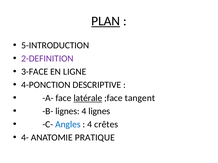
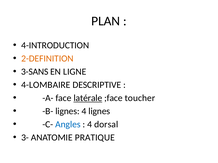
PLAN underline: present -> none
5-INTRODUCTION: 5-INTRODUCTION -> 4-INTRODUCTION
2-DEFINITION colour: purple -> orange
3-FACE: 3-FACE -> 3-SANS
4-PONCTION: 4-PONCTION -> 4-LOMBAIRE
tangent: tangent -> toucher
crêtes: crêtes -> dorsal
4-: 4- -> 3-
